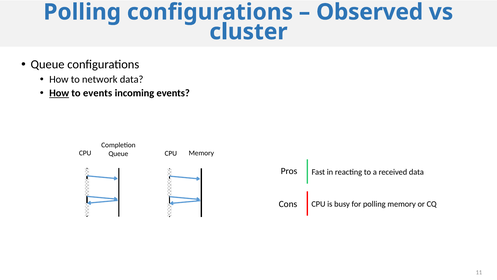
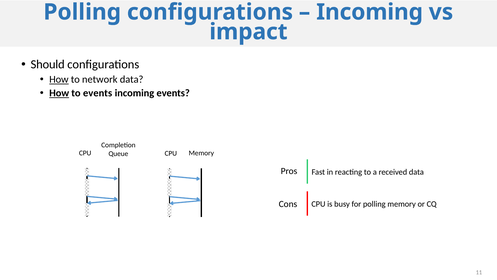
Observed at (370, 12): Observed -> Incoming
cluster: cluster -> impact
Queue at (48, 64): Queue -> Should
How at (59, 79) underline: none -> present
